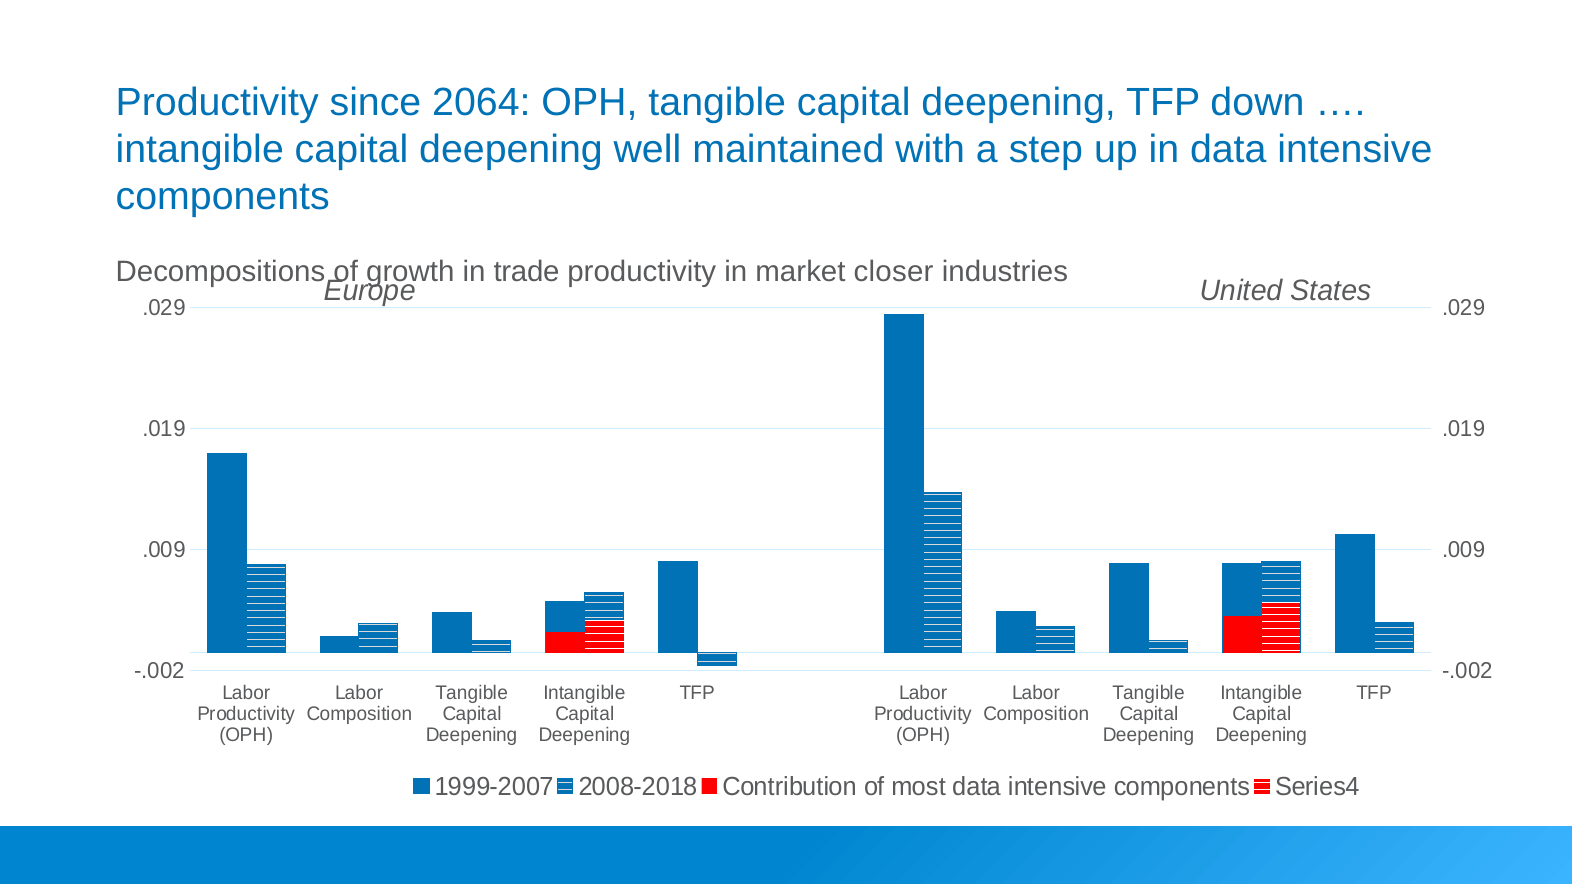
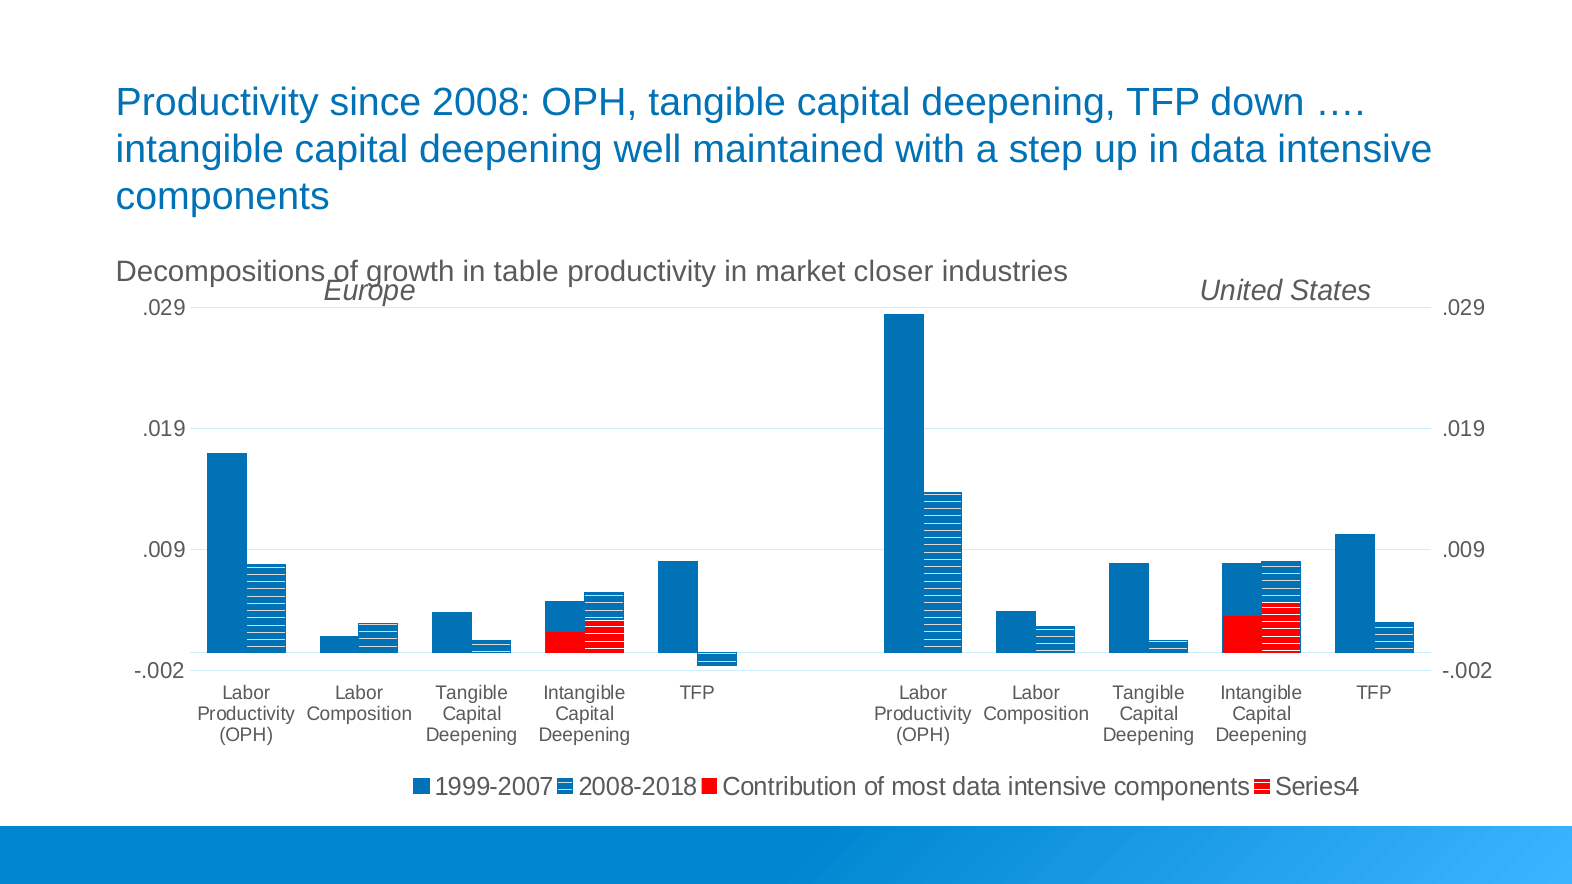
2064: 2064 -> 2008
trade: trade -> table
